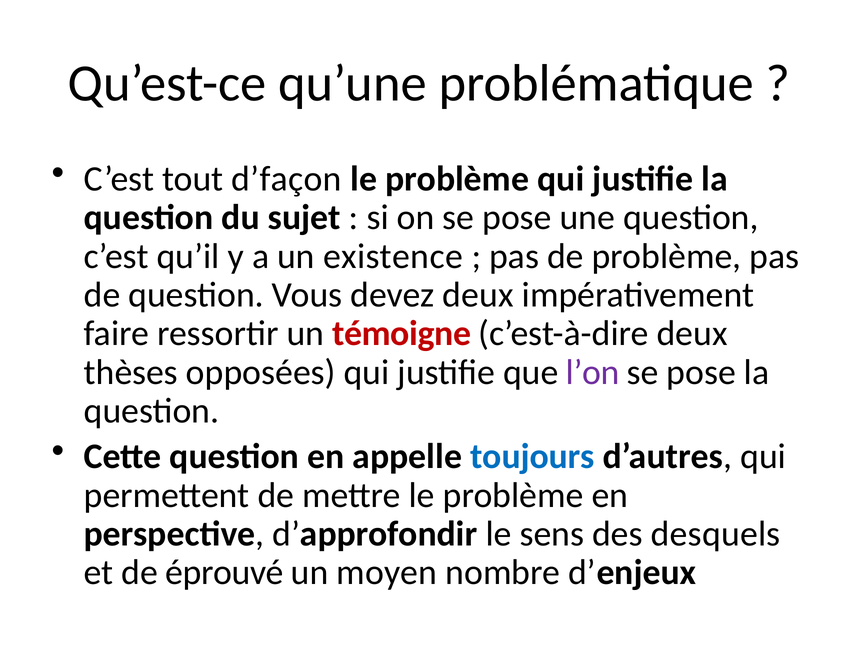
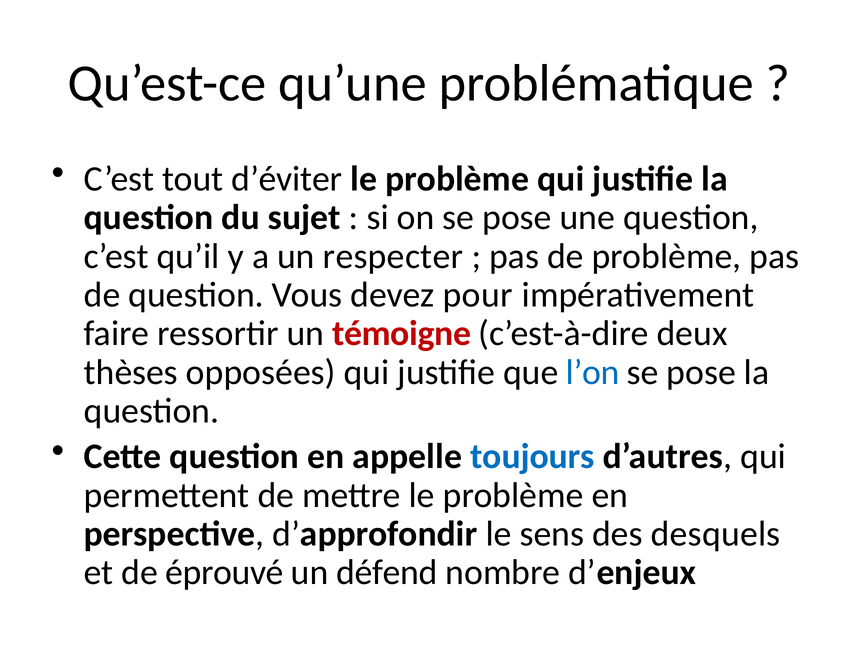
d’façon: d’façon -> d’éviter
existence: existence -> respecter
devez deux: deux -> pour
l’on colour: purple -> blue
moyen: moyen -> défend
